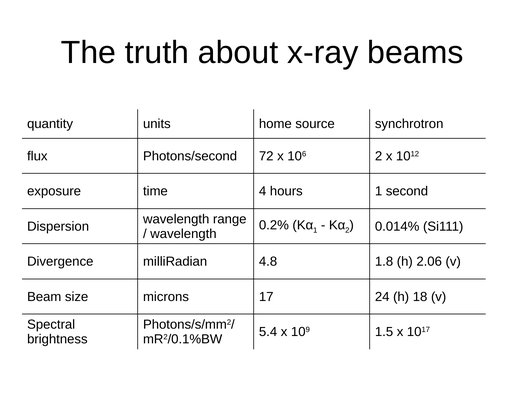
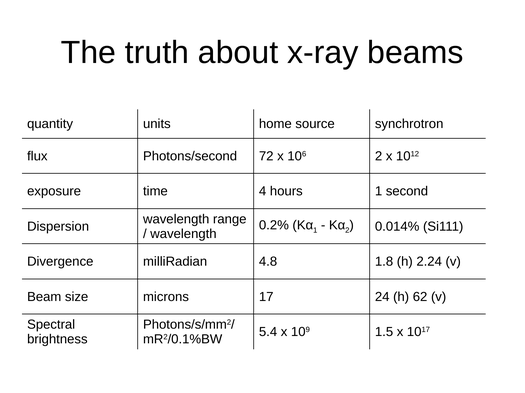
2.06: 2.06 -> 2.24
18: 18 -> 62
